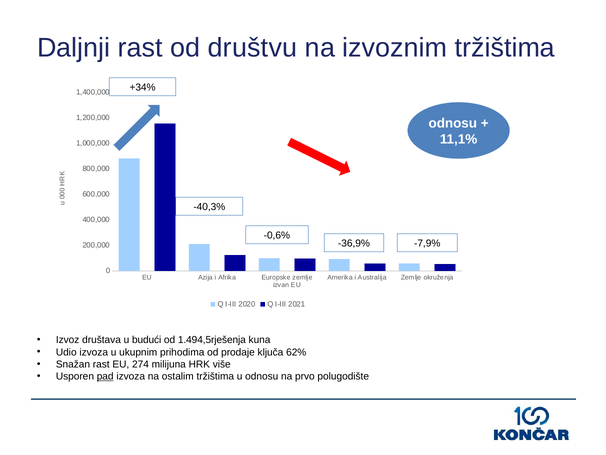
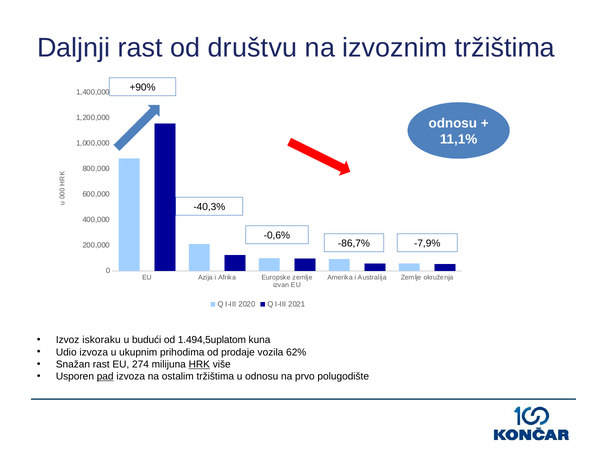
+34%: +34% -> +90%
-36,9%: -36,9% -> -86,7%
društava: društava -> iskoraku
1.494,5rješenja: 1.494,5rješenja -> 1.494,5uplatom
ključa: ključa -> vozila
HRK underline: none -> present
